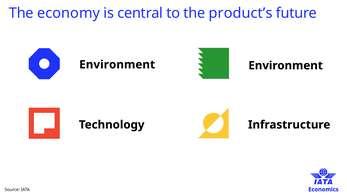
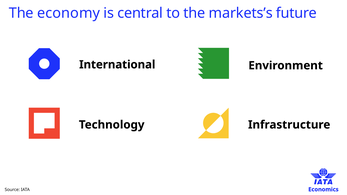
product’s: product’s -> markets’s
Environment at (117, 65): Environment -> International
